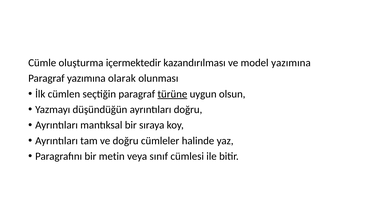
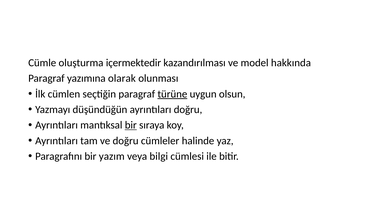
model yazımına: yazımına -> hakkında
bir at (131, 125) underline: none -> present
metin: metin -> yazım
sınıf: sınıf -> bilgi
